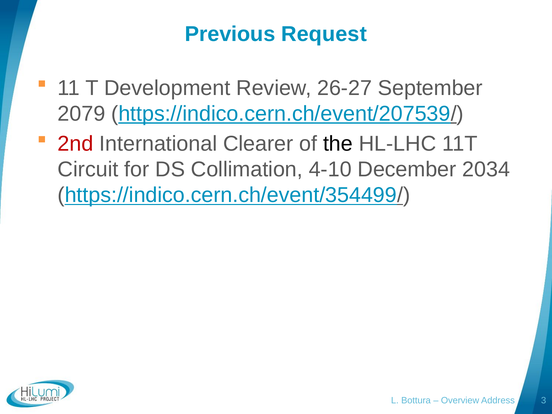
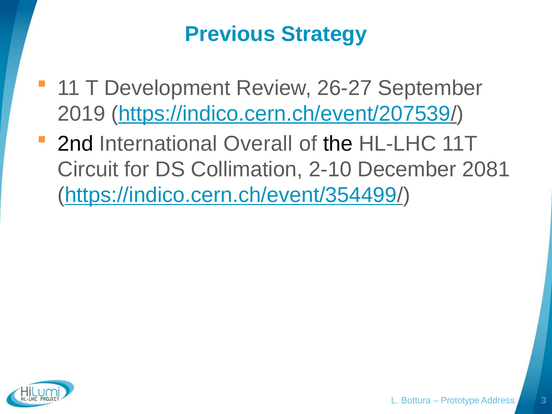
Request: Request -> Strategy
2079: 2079 -> 2019
2nd colour: red -> black
Clearer: Clearer -> Overall
4-10: 4-10 -> 2-10
2034: 2034 -> 2081
Overview: Overview -> Prototype
